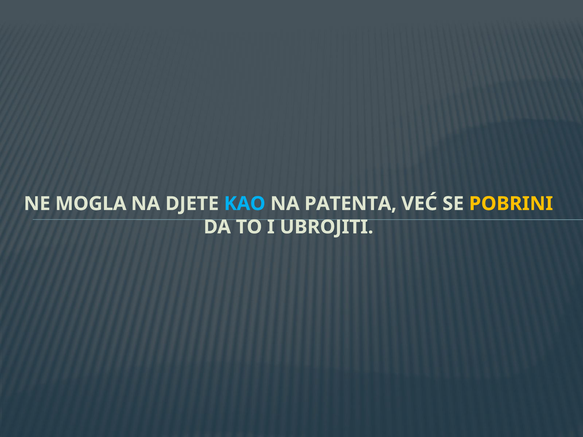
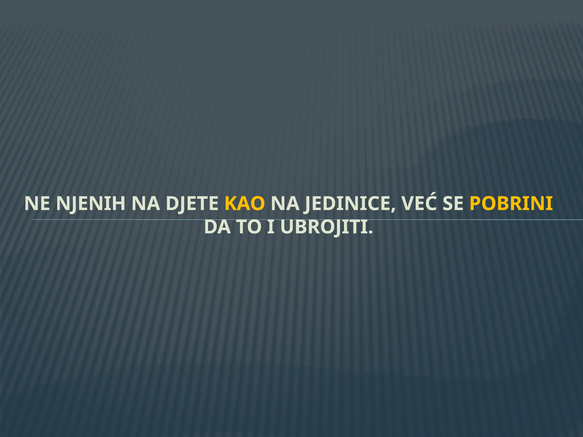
MOGLA: MOGLA -> NJENIH
KAO colour: light blue -> yellow
PATENTA: PATENTA -> JEDINICE
